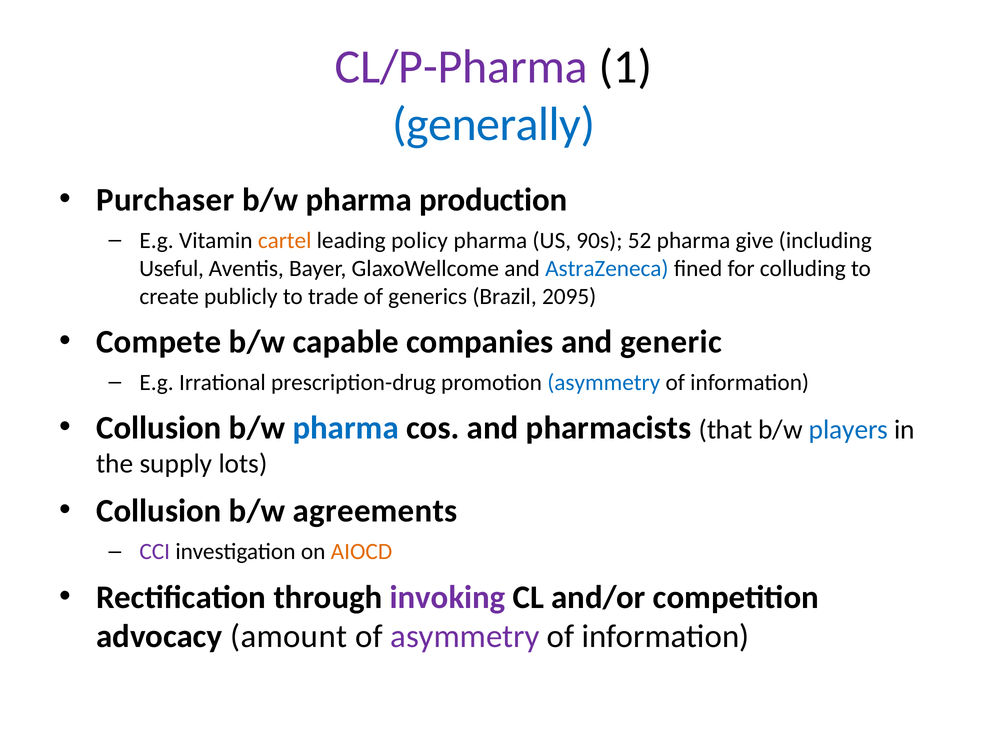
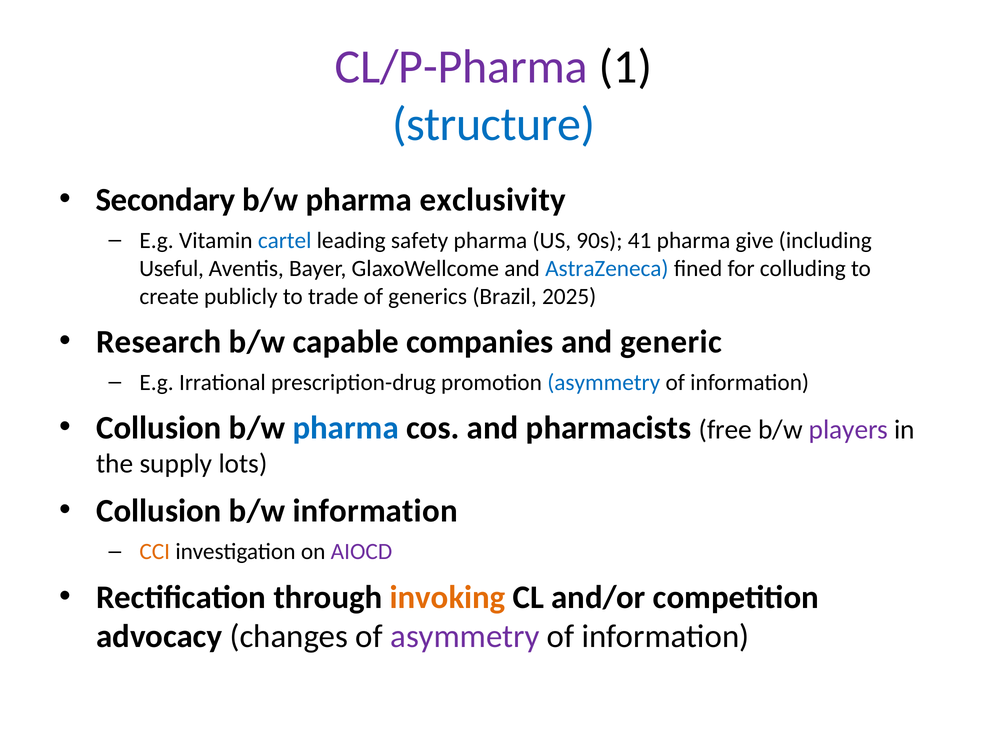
generally: generally -> structure
Purchaser: Purchaser -> Secondary
production: production -> exclusivity
cartel colour: orange -> blue
policy: policy -> safety
52: 52 -> 41
2095: 2095 -> 2025
Compete: Compete -> Research
that: that -> free
players colour: blue -> purple
b/w agreements: agreements -> information
CCI colour: purple -> orange
AIOCD colour: orange -> purple
invoking colour: purple -> orange
amount: amount -> changes
